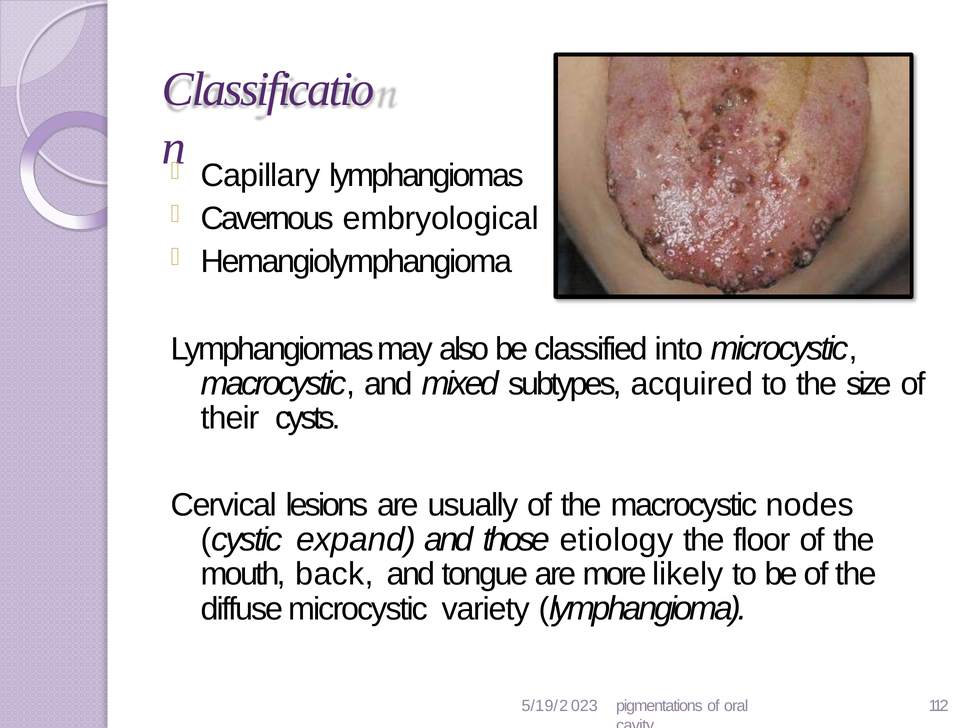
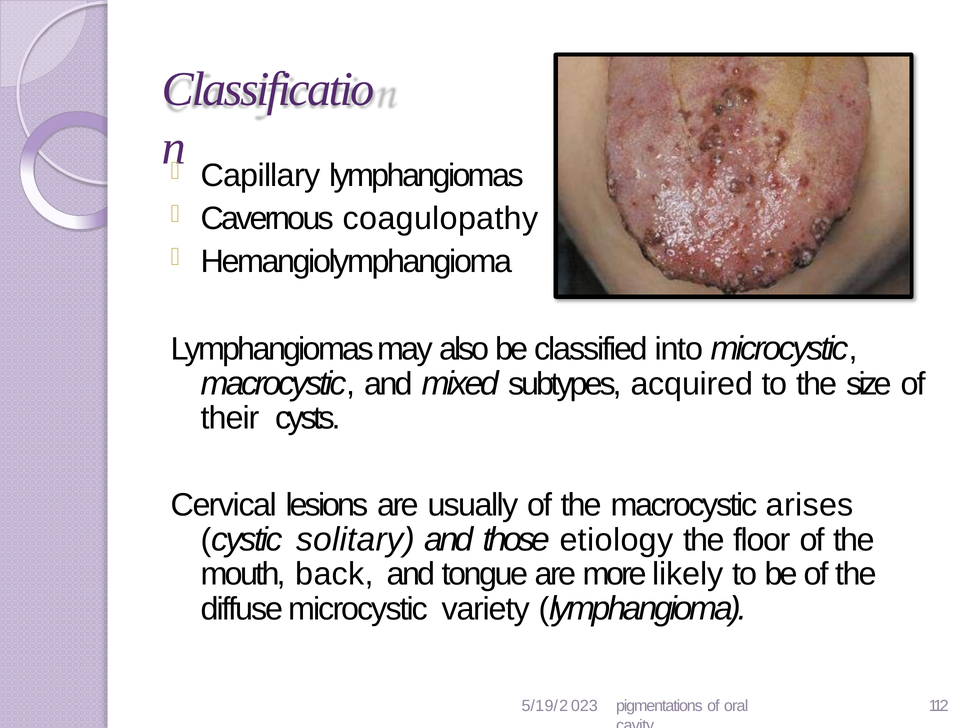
embryological: embryological -> coagulopathy
nodes: nodes -> arises
expand: expand -> solitary
